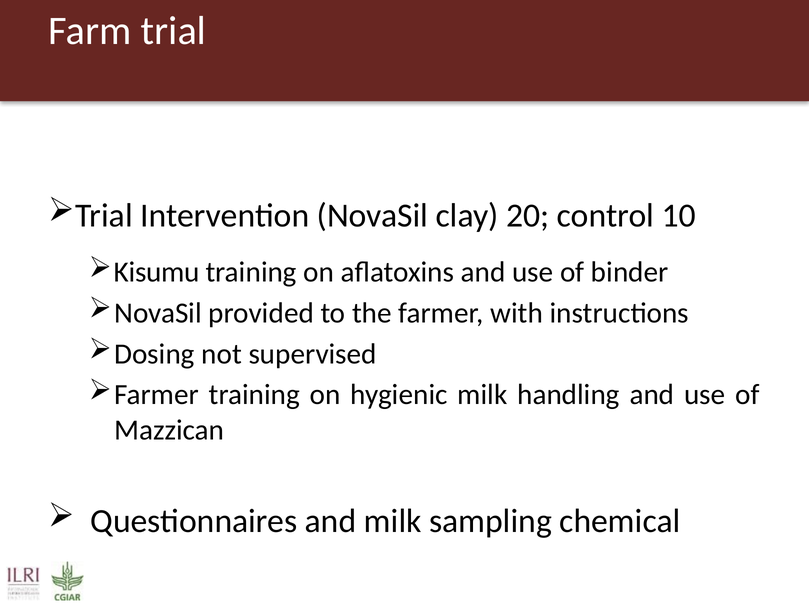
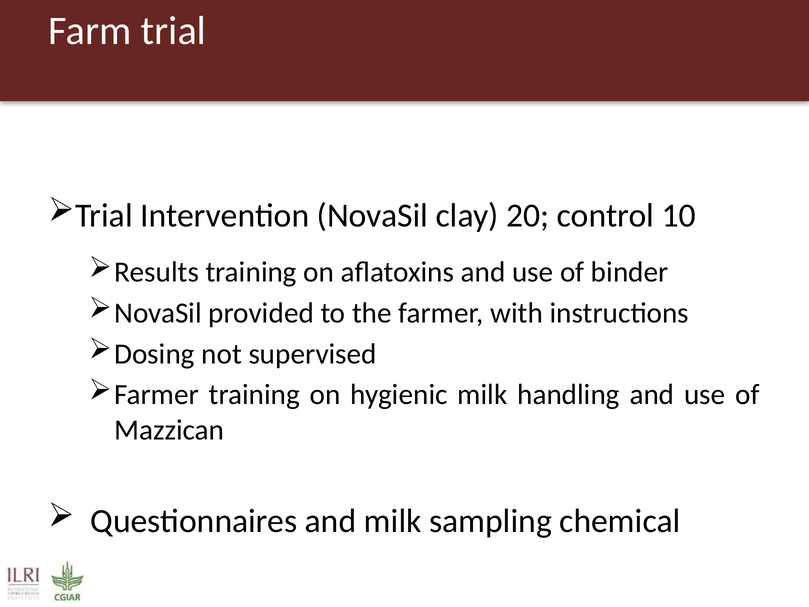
Kisumu: Kisumu -> Results
